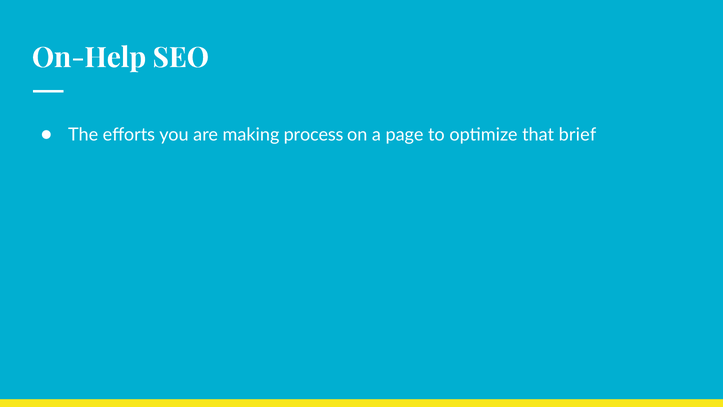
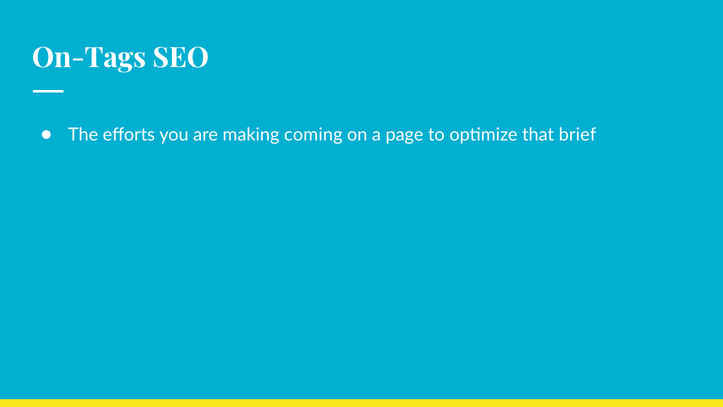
On-Help: On-Help -> On-Tags
process: process -> coming
